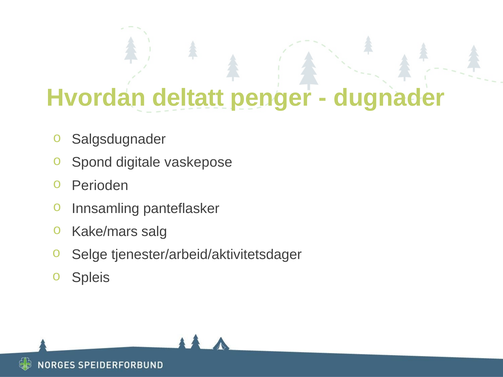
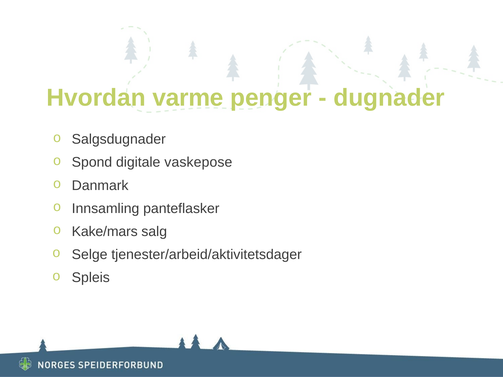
deltatt: deltatt -> varme
Perioden: Perioden -> Danmark
